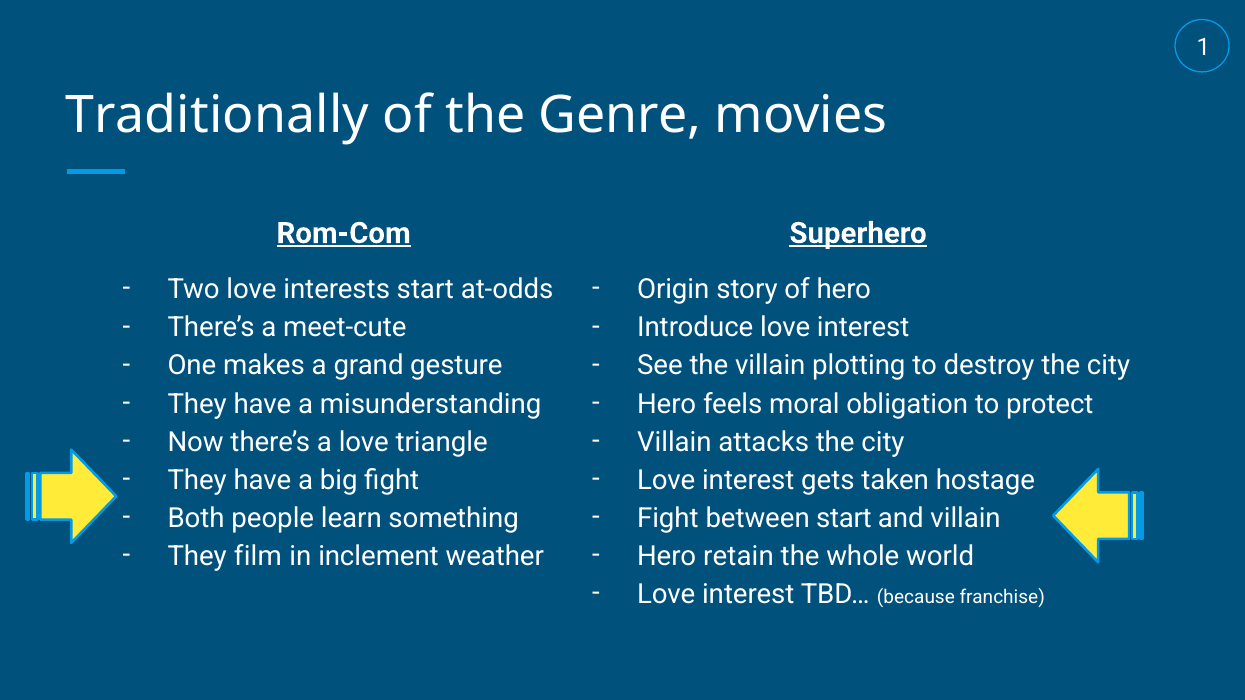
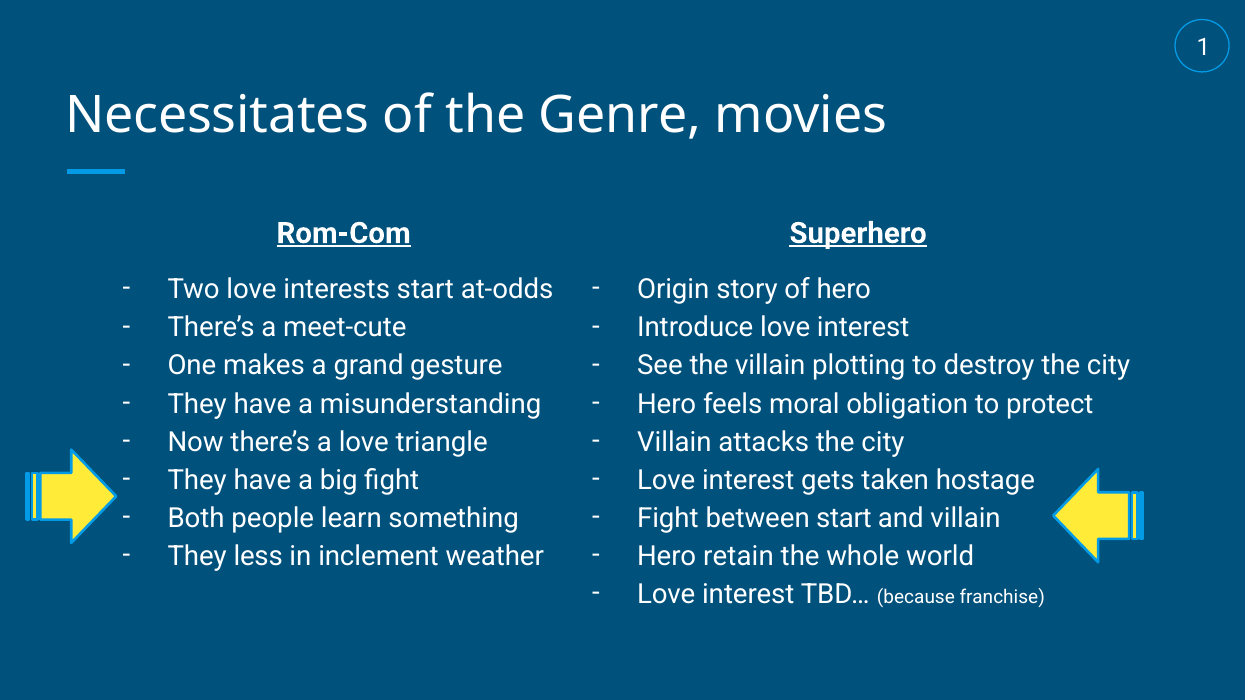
Traditionally: Traditionally -> Necessitates
film: film -> less
